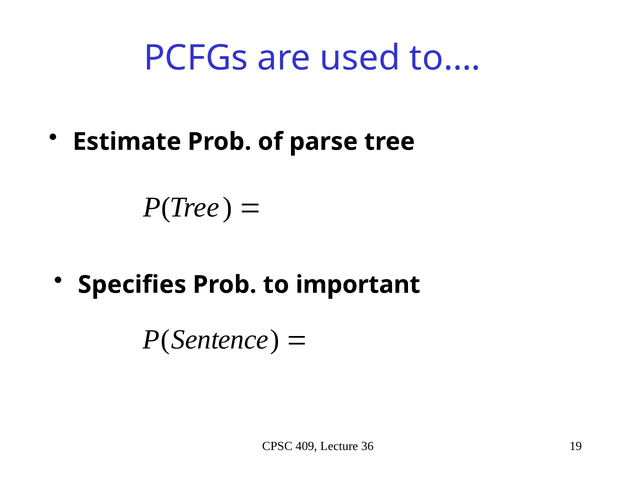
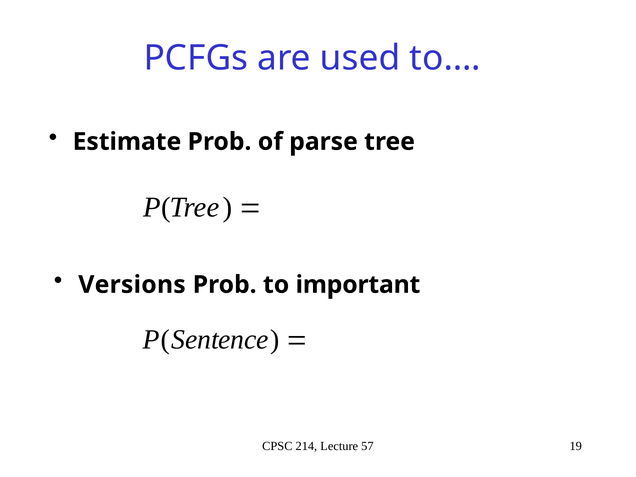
Specifies: Specifies -> Versions
409: 409 -> 214
36: 36 -> 57
